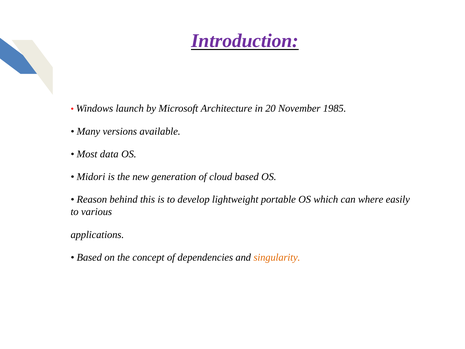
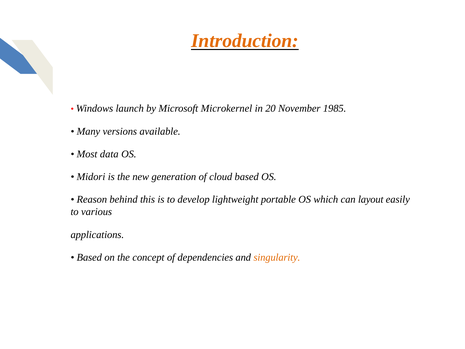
Introduction colour: purple -> orange
Architecture: Architecture -> Microkernel
where: where -> layout
